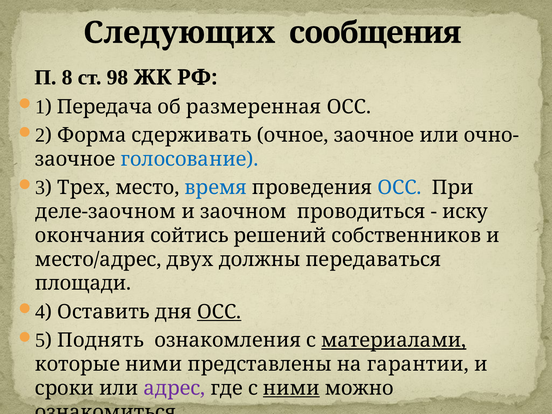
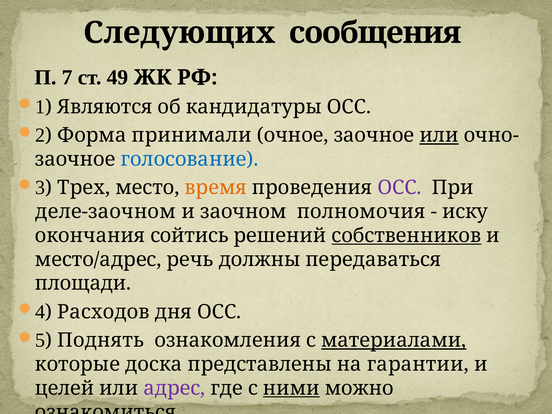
8: 8 -> 7
98: 98 -> 49
Передача: Передача -> Являются
размеренная: размеренная -> кандидатуры
сдерживать: сдерживать -> принимали
или at (439, 135) underline: none -> present
время colour: blue -> orange
ОСС at (399, 188) colour: blue -> purple
проводиться: проводиться -> полномочия
собственников underline: none -> present
двух: двух -> речь
Оставить: Оставить -> Расходов
ОСС at (219, 312) underline: present -> none
которые ними: ними -> доска
сроки: сроки -> целей
